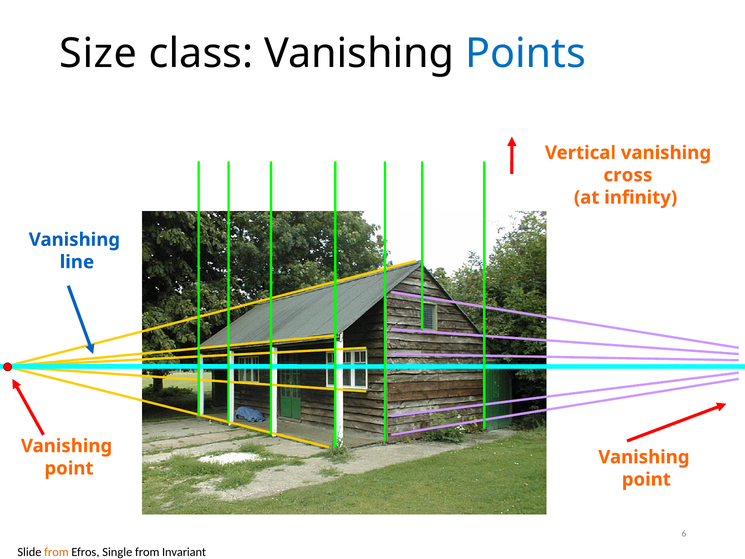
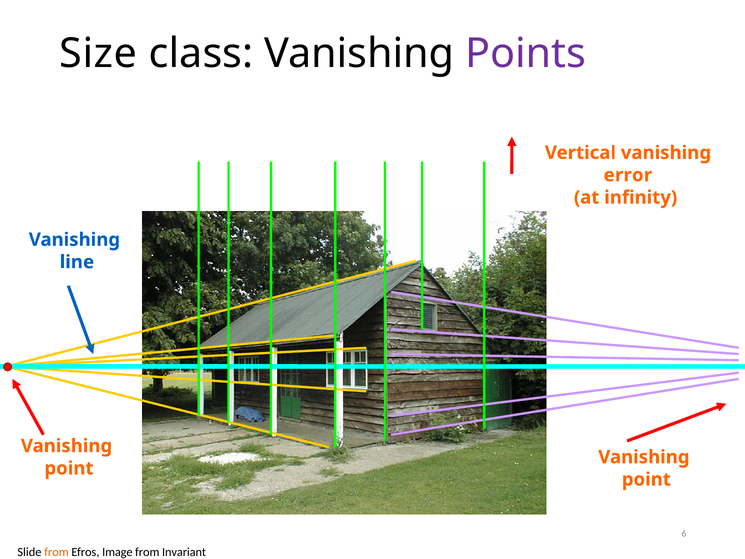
Points colour: blue -> purple
cross: cross -> error
Single: Single -> Image
